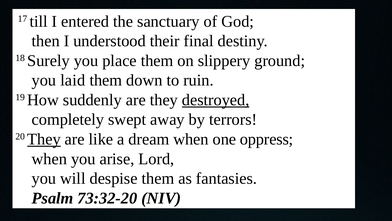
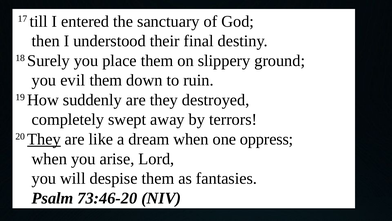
laid: laid -> evil
destroyed underline: present -> none
73:32-20: 73:32-20 -> 73:46-20
